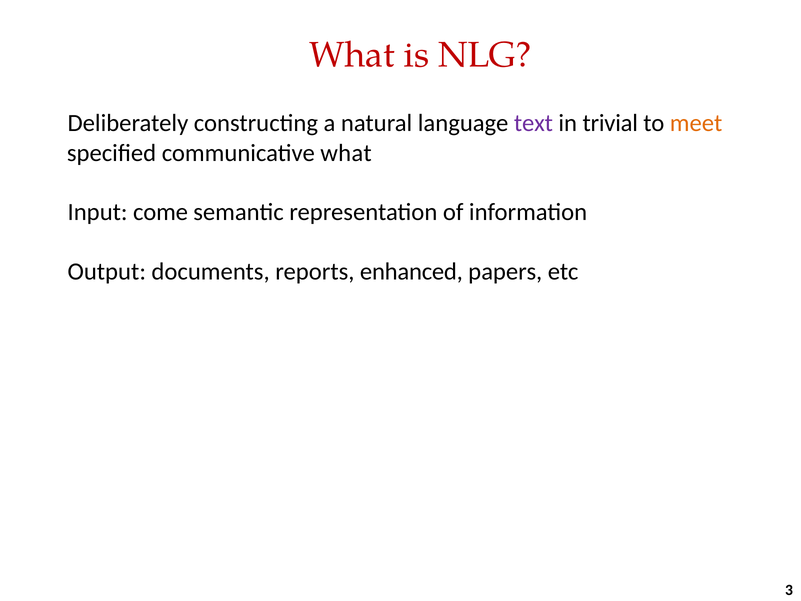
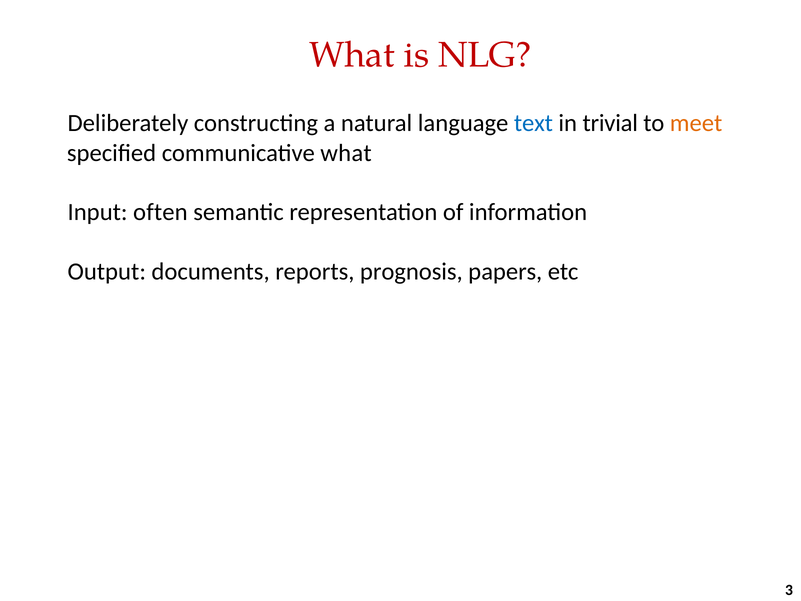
text colour: purple -> blue
come: come -> often
enhanced: enhanced -> prognosis
